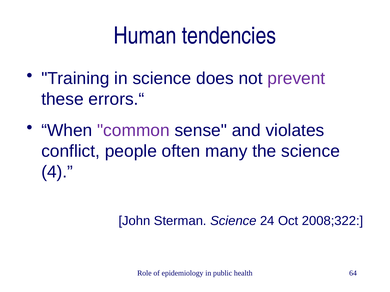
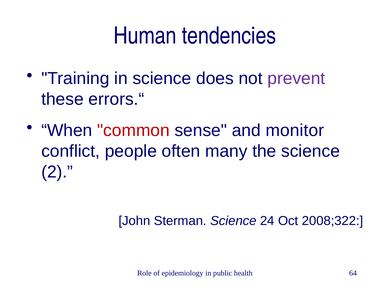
common colour: purple -> red
violates: violates -> monitor
4: 4 -> 2
